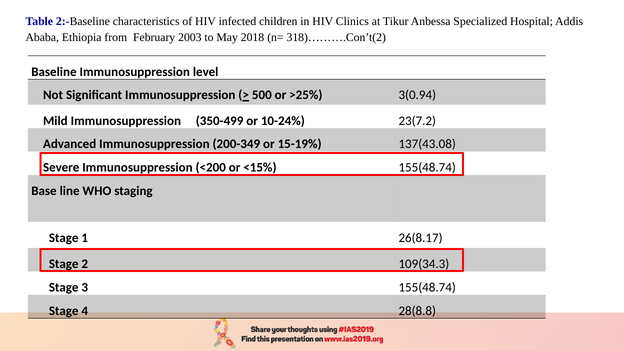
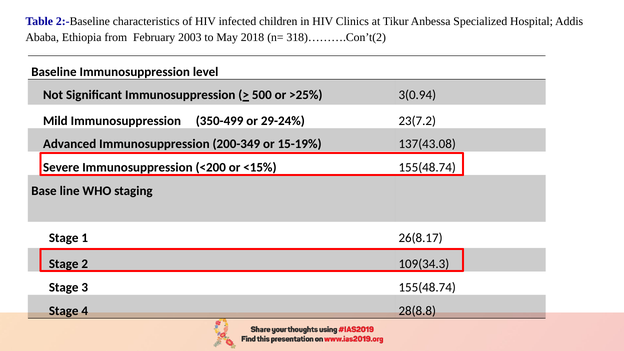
10-24%: 10-24% -> 29-24%
